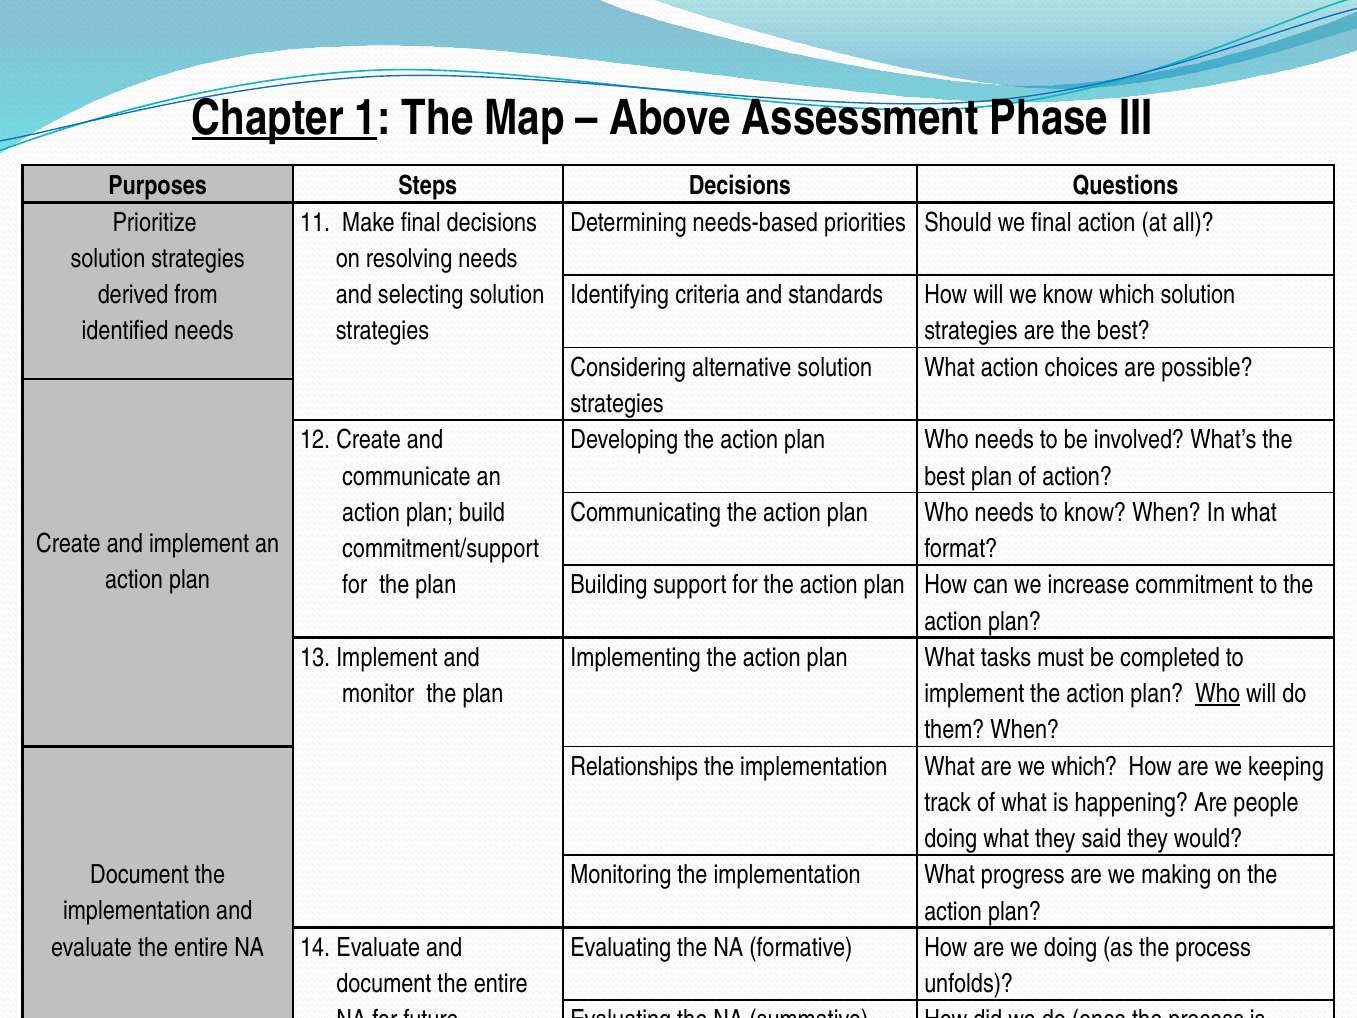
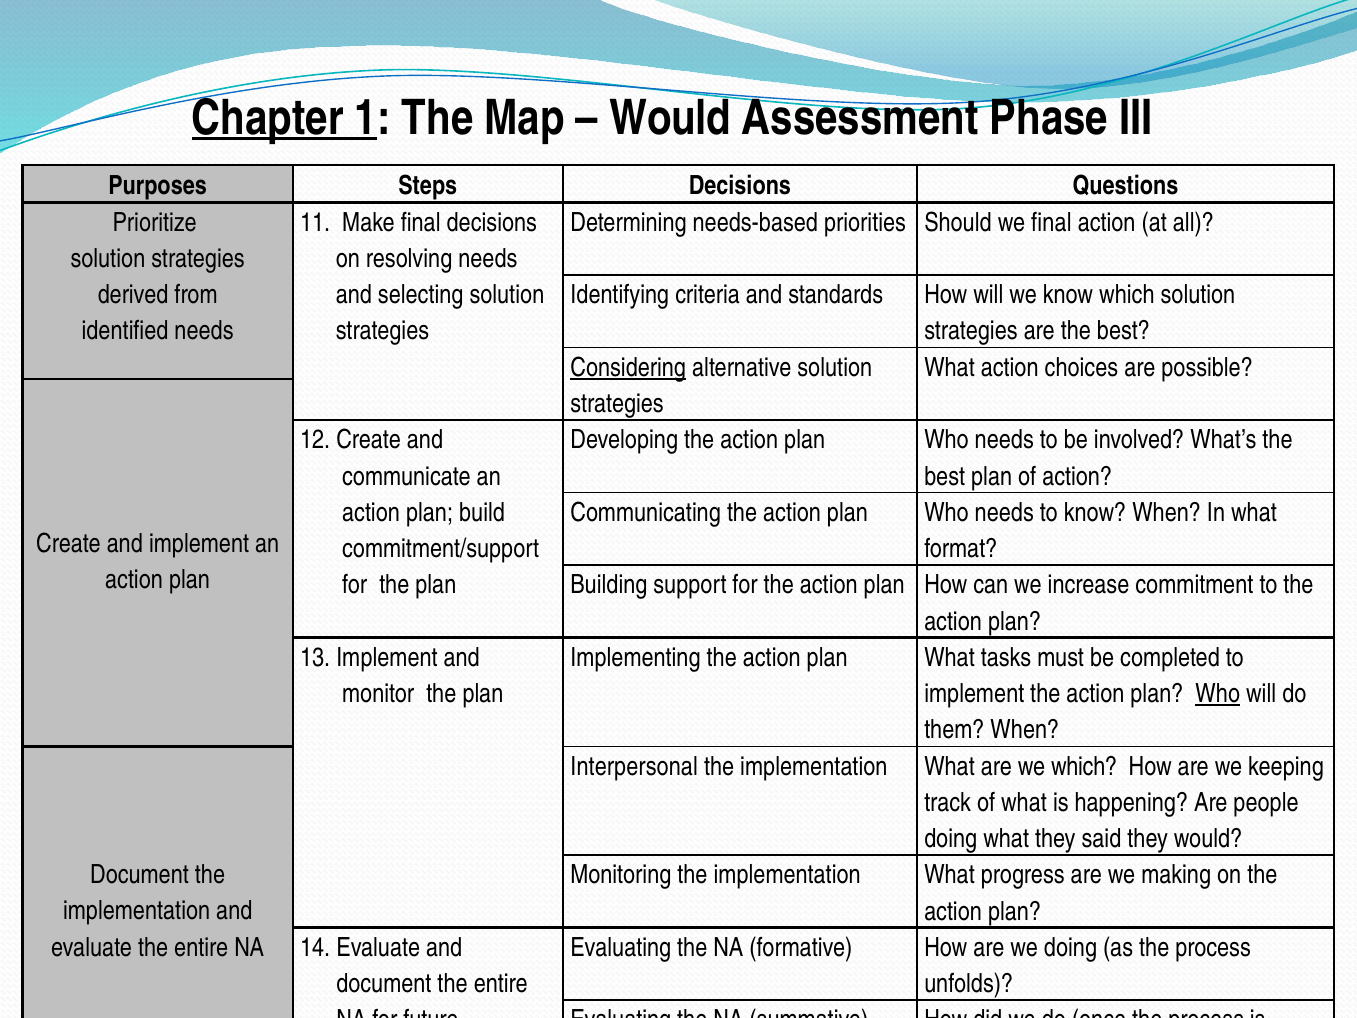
Above at (670, 119): Above -> Would
Considering underline: none -> present
Relationships: Relationships -> Interpersonal
